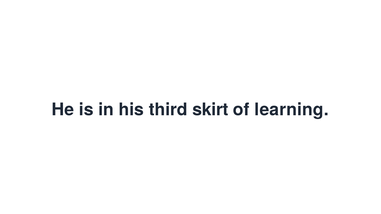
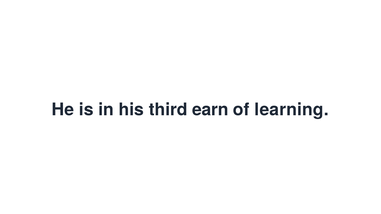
skirt: skirt -> earn
